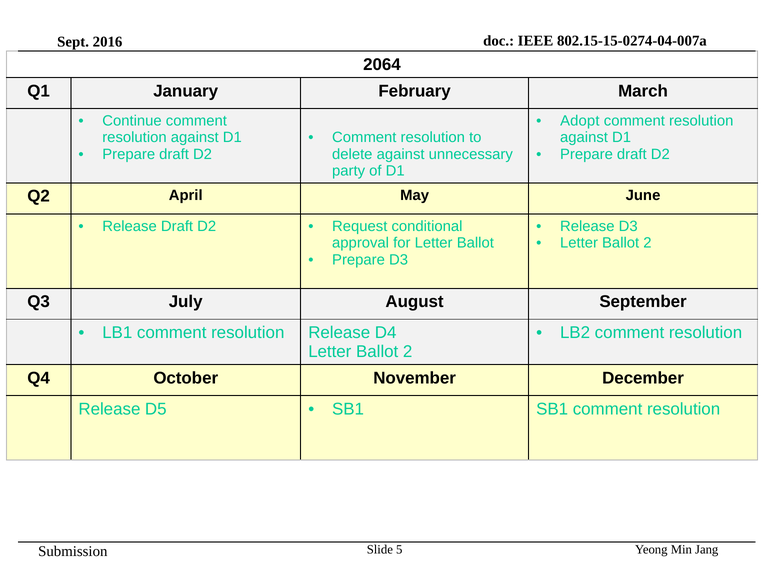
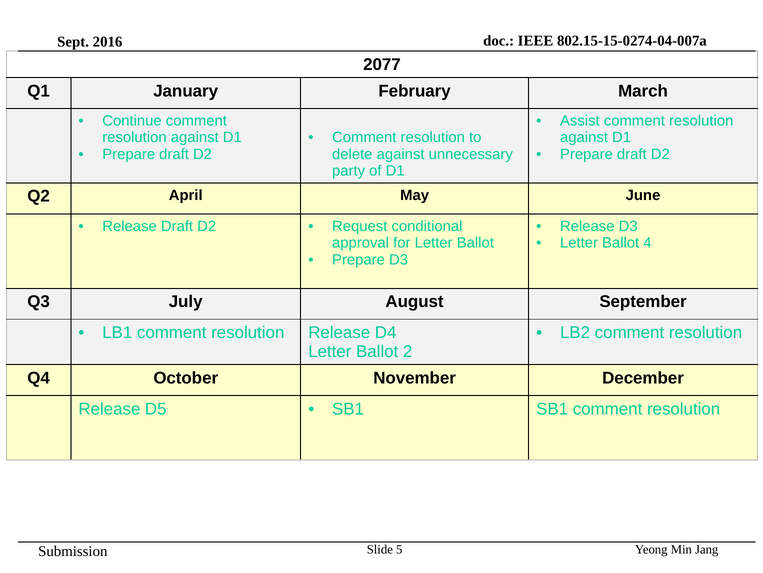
2064: 2064 -> 2077
Adopt: Adopt -> Assist
2 at (647, 243): 2 -> 4
